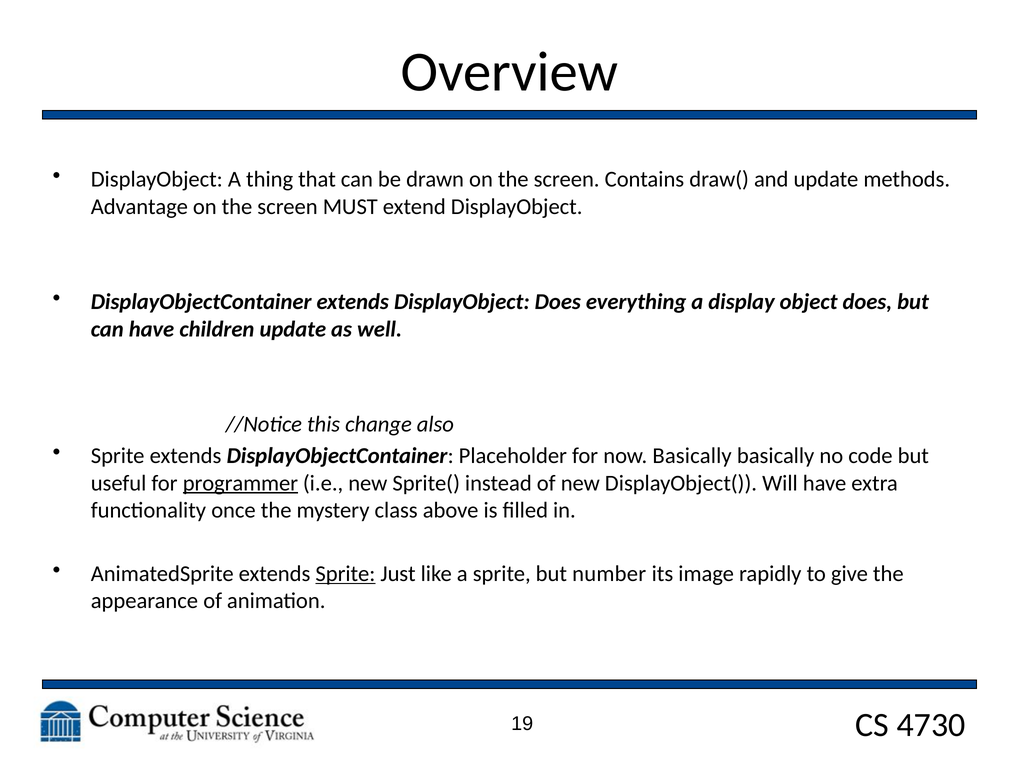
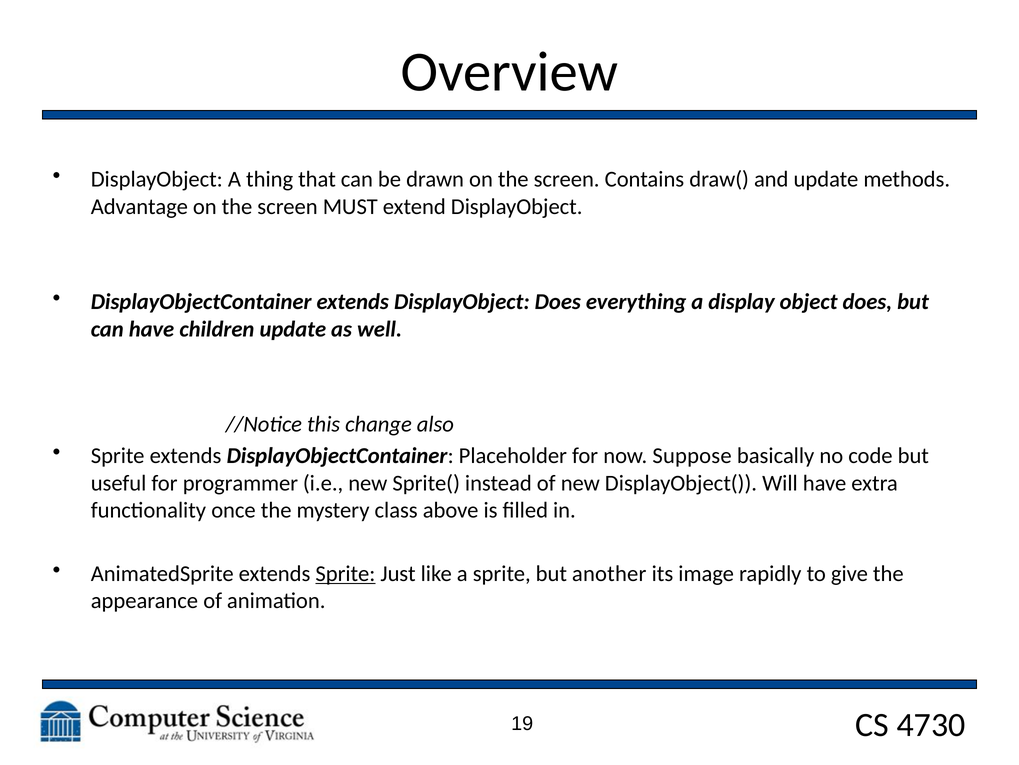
now Basically: Basically -> Suppose
programmer underline: present -> none
number: number -> another
